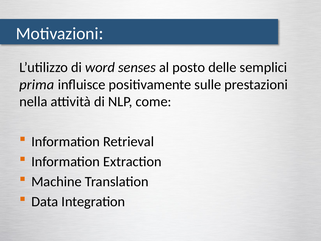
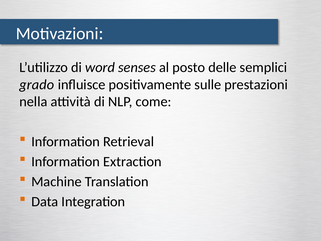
prima: prima -> grado
